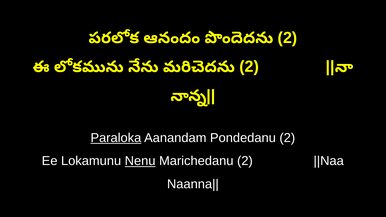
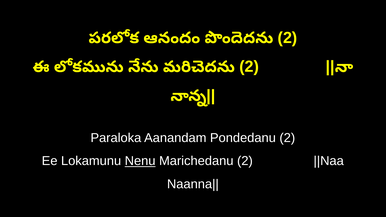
Paraloka underline: present -> none
